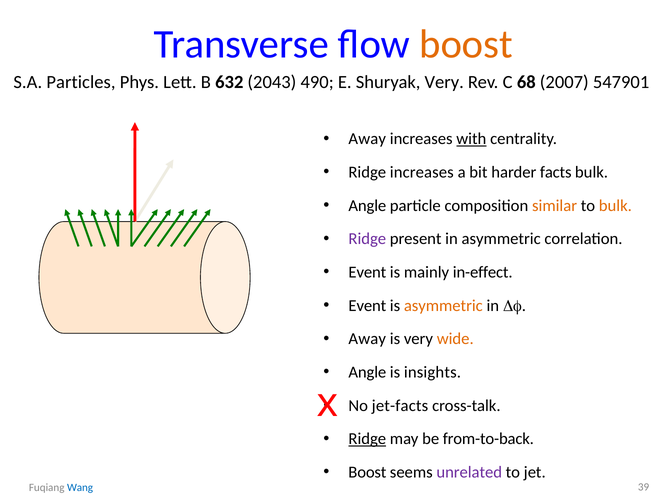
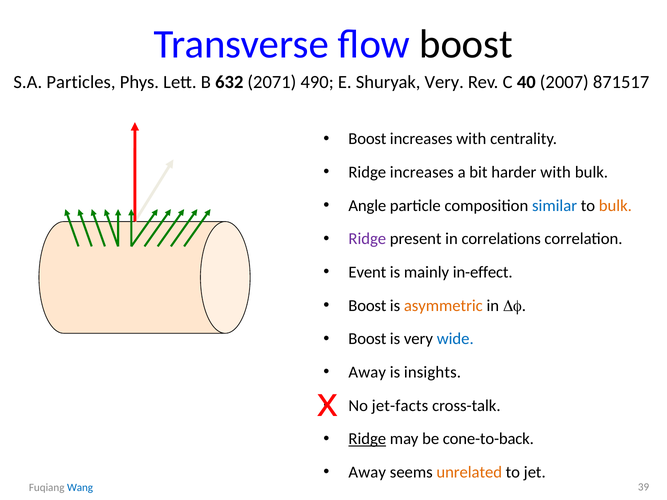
boost at (466, 45) colour: orange -> black
2043: 2043 -> 2071
68: 68 -> 40
547901: 547901 -> 871517
Away at (367, 139): Away -> Boost
with at (471, 139) underline: present -> none
harder facts: facts -> with
similar colour: orange -> blue
in asymmetric: asymmetric -> correlations
Event at (367, 306): Event -> Boost
Away at (367, 339): Away -> Boost
wide colour: orange -> blue
Angle at (367, 372): Angle -> Away
from-to-back: from-to-back -> cone-to-back
Boost at (367, 473): Boost -> Away
unrelated colour: purple -> orange
